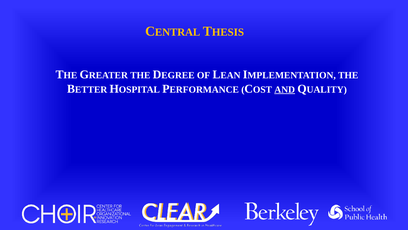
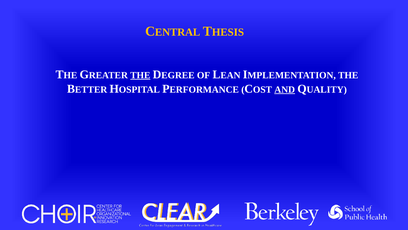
THE at (140, 75) underline: none -> present
